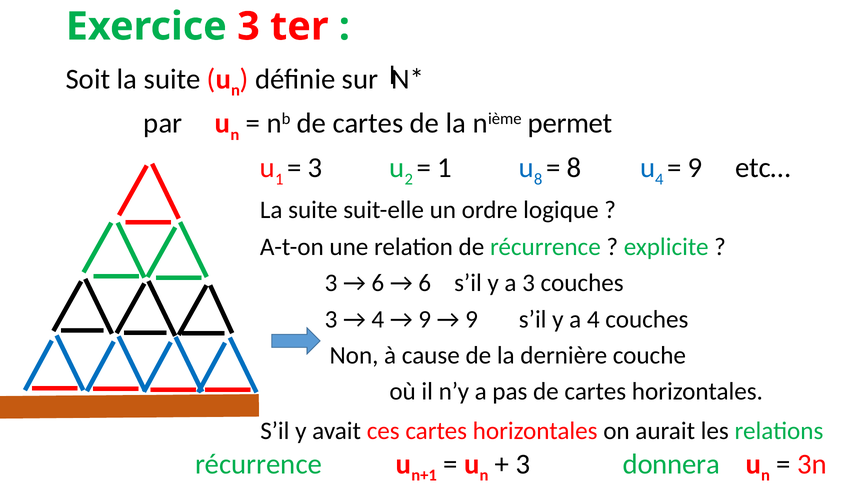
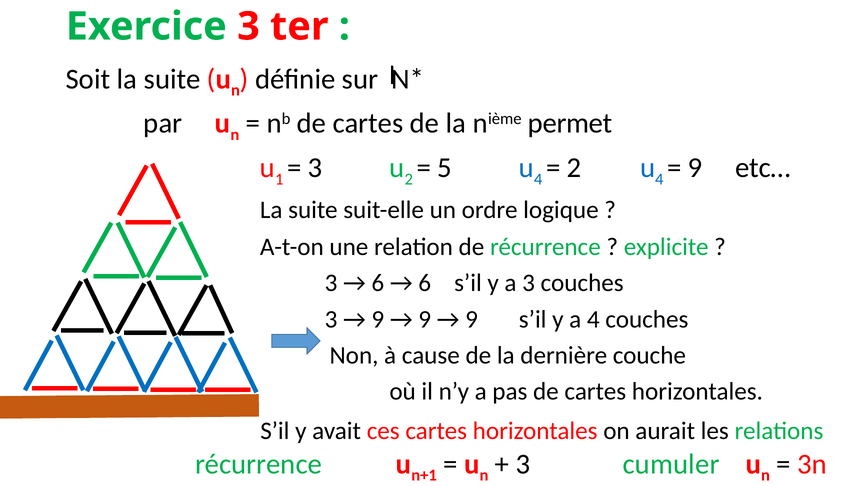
1 at (445, 168): 1 -> 5
8 at (538, 179): 8 -> 4
8 at (574, 168): 8 -> 2
4 at (378, 319): 4 -> 9
donnera: donnera -> cumuler
